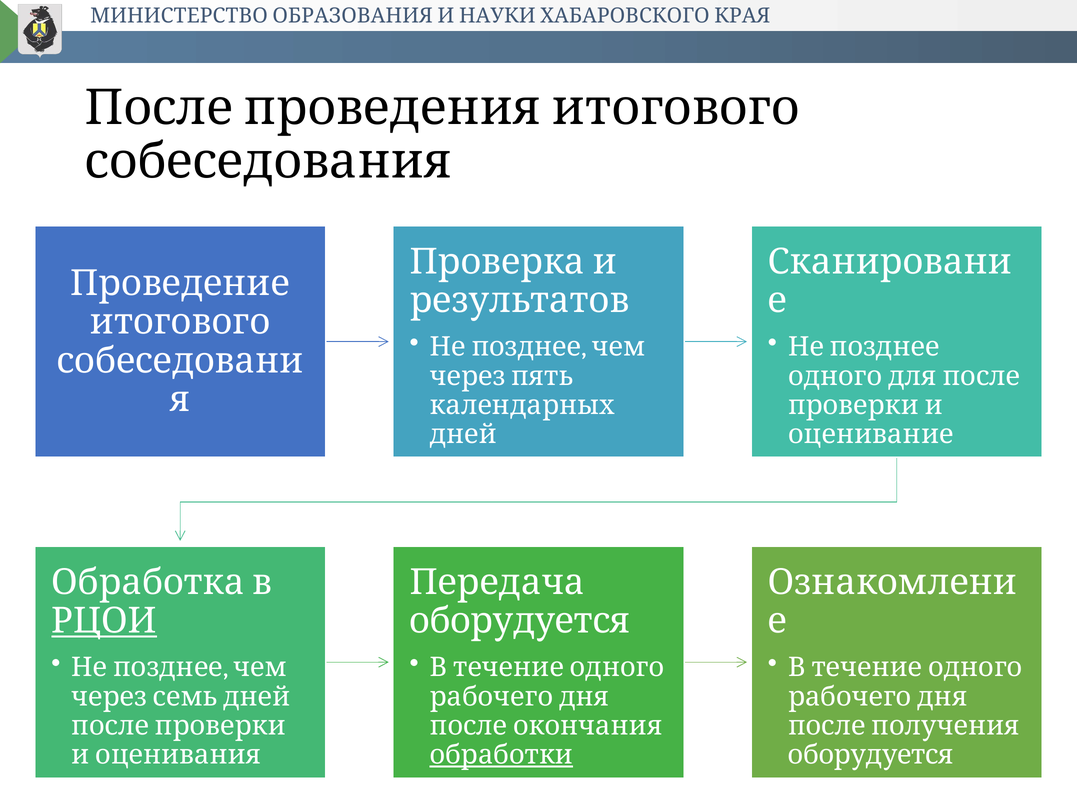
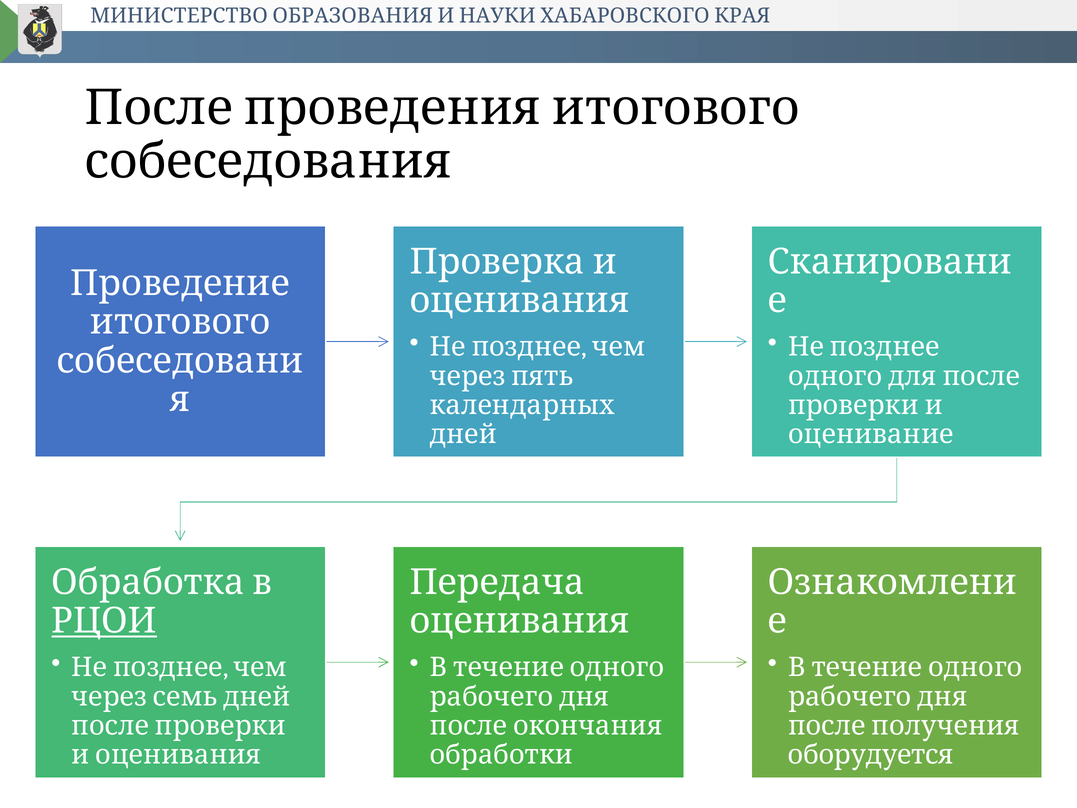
результатов at (519, 300): результатов -> оценивания
оборудуется at (520, 621): оборудуется -> оценивания
обработки underline: present -> none
